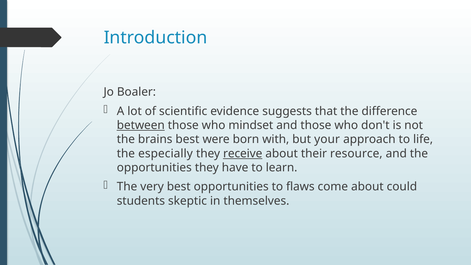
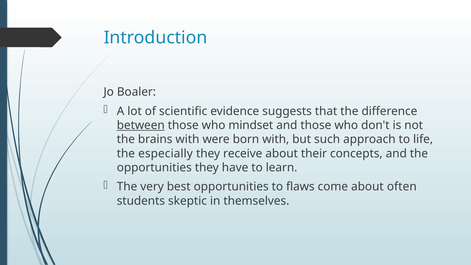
brains best: best -> with
your: your -> such
receive underline: present -> none
resource: resource -> concepts
could: could -> often
